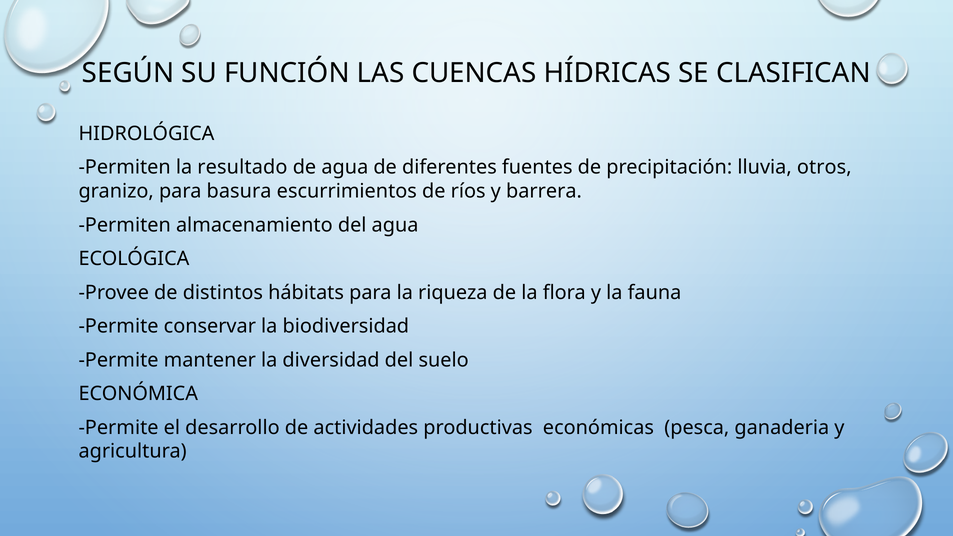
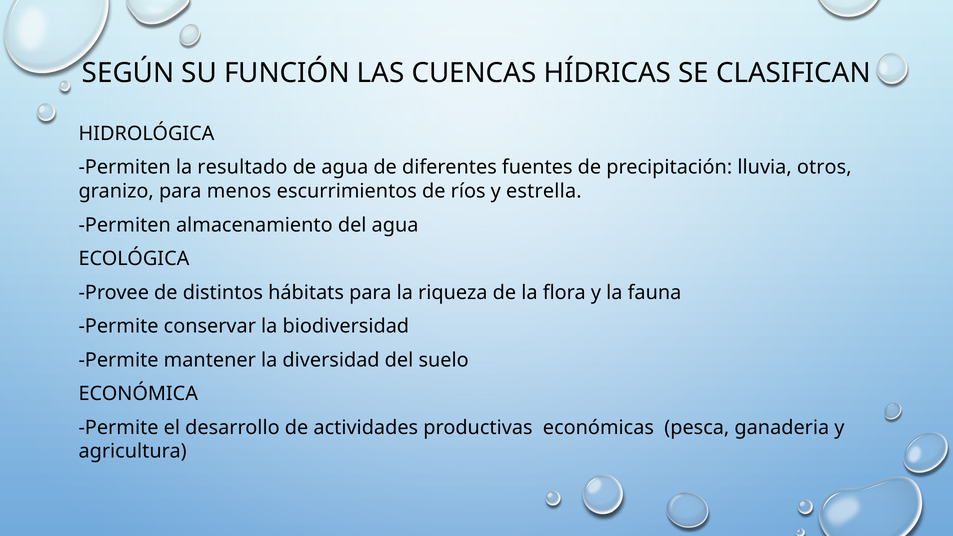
basura: basura -> menos
barrera: barrera -> estrella
